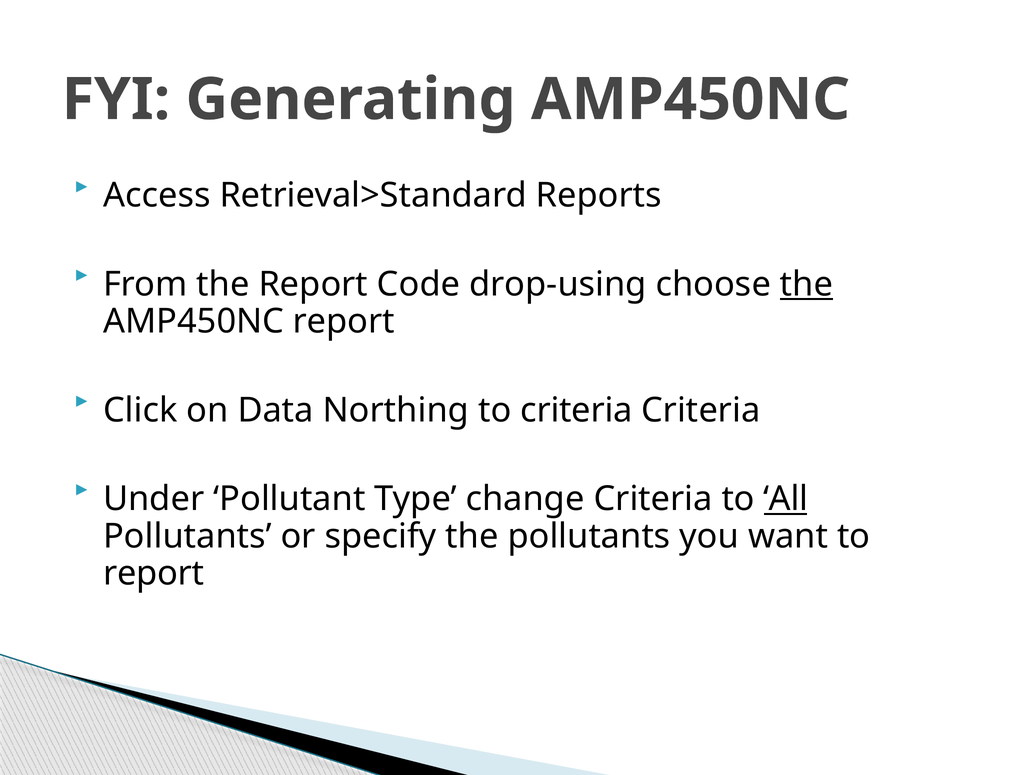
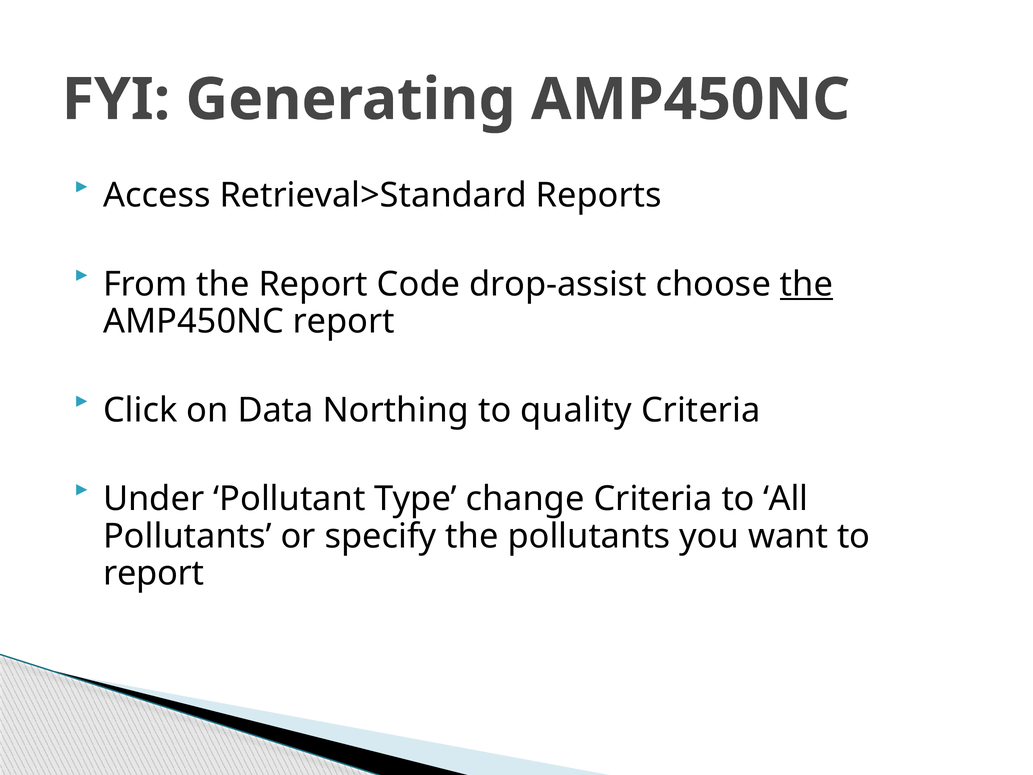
drop-using: drop-using -> drop-assist
to criteria: criteria -> quality
All underline: present -> none
